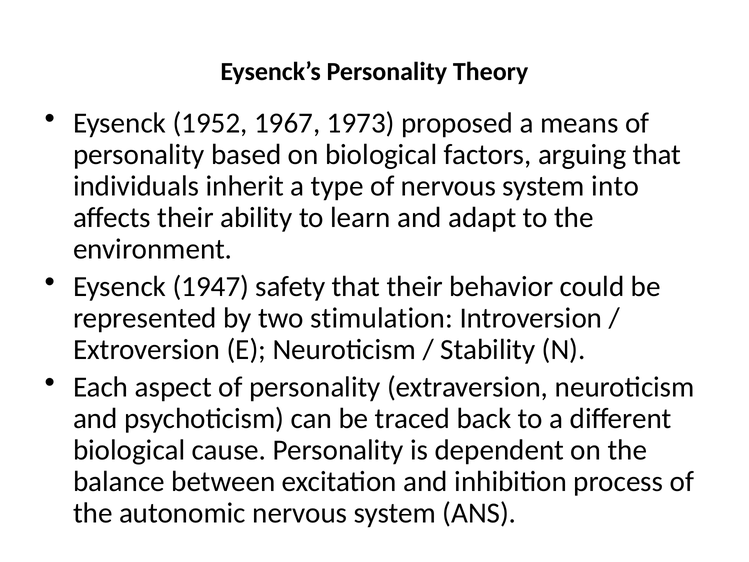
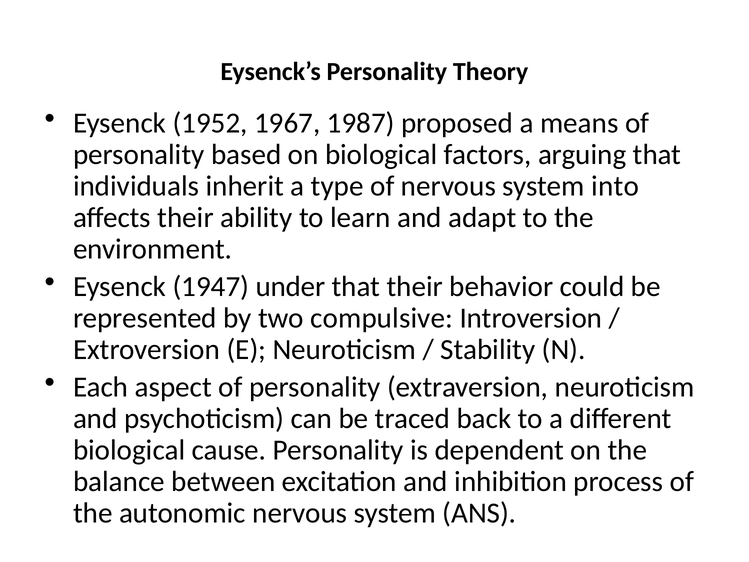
1973: 1973 -> 1987
safety: safety -> under
stimulation: stimulation -> compulsive
